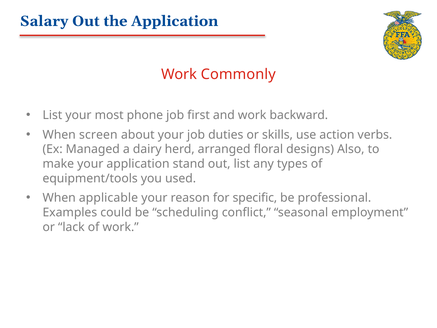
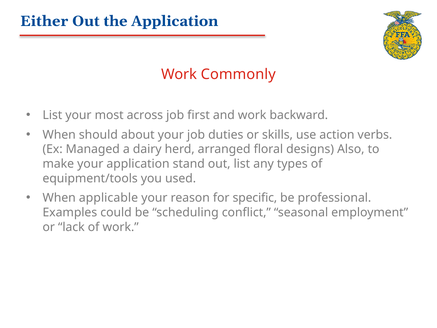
Salary: Salary -> Either
phone: phone -> across
screen: screen -> should
